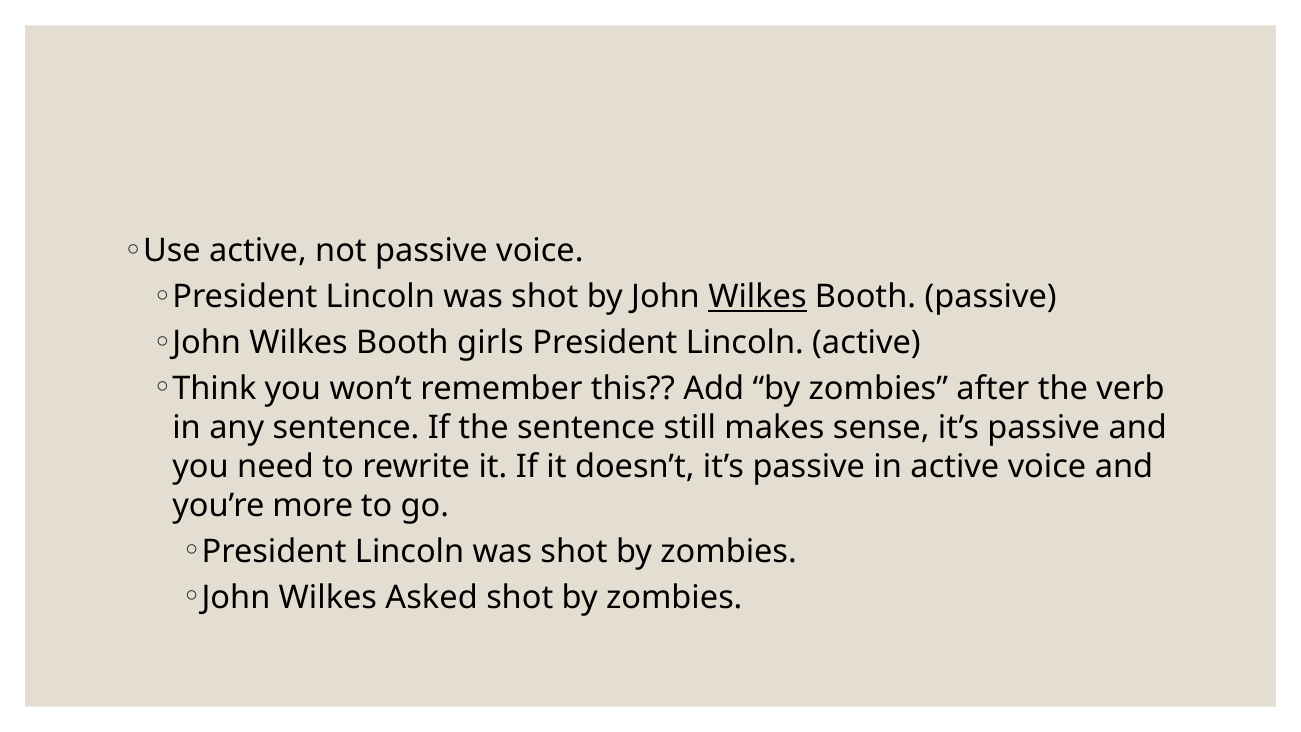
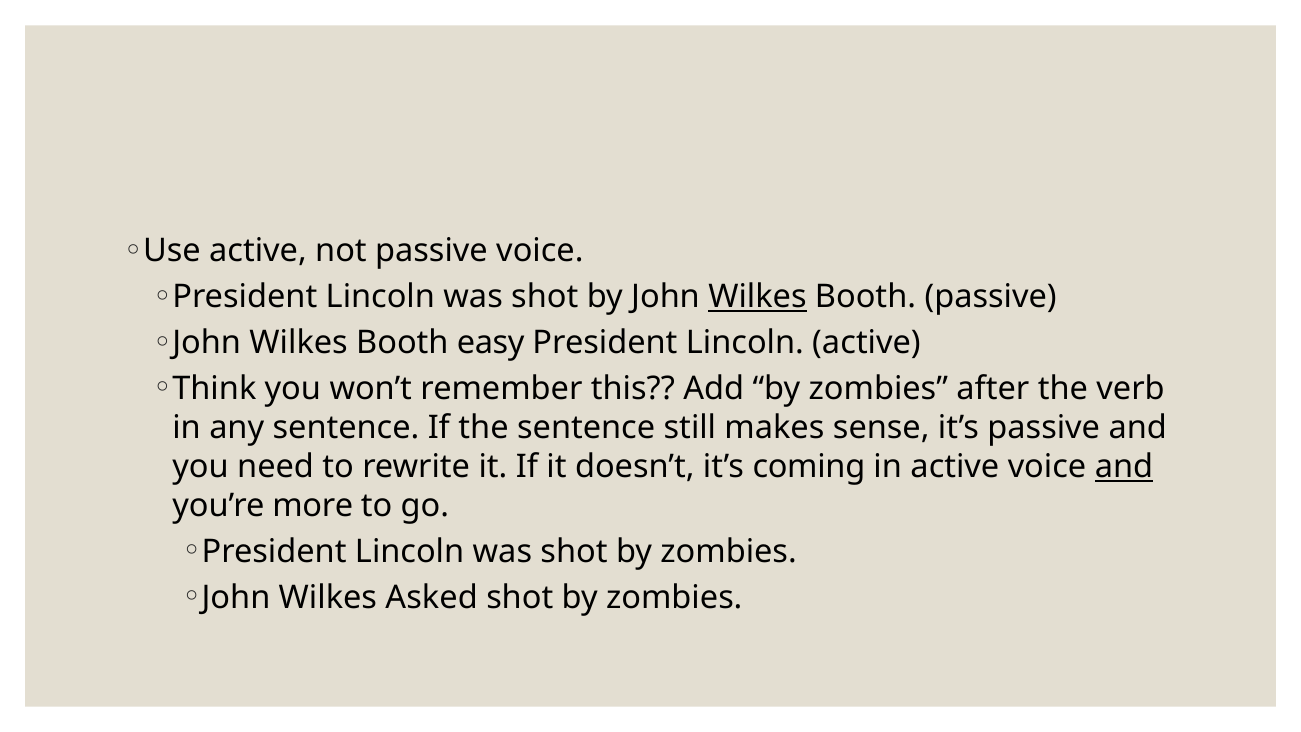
girls: girls -> easy
doesn’t it’s passive: passive -> coming
and at (1124, 467) underline: none -> present
